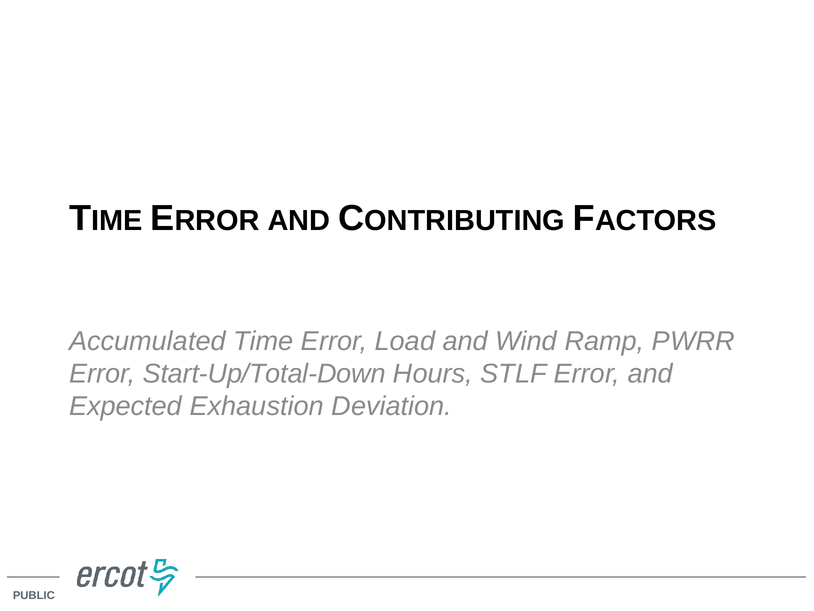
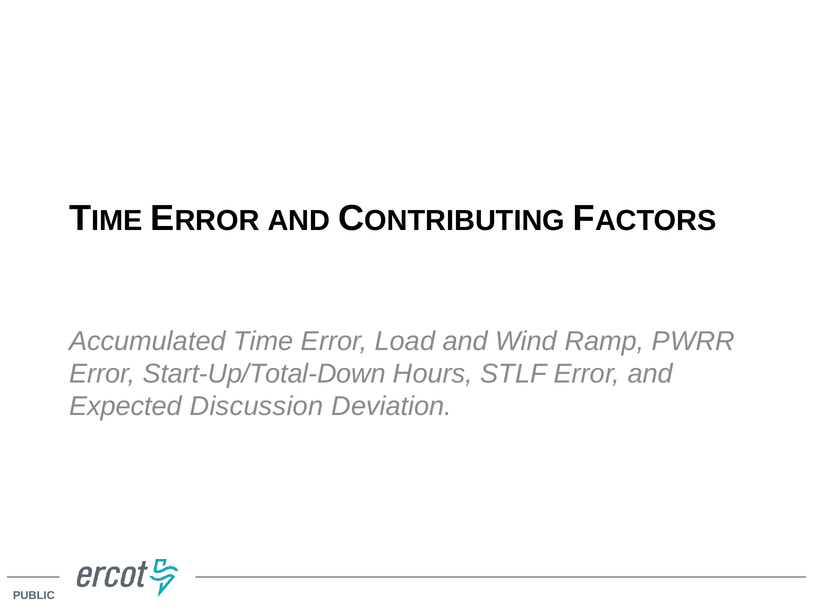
Exhaustion: Exhaustion -> Discussion
